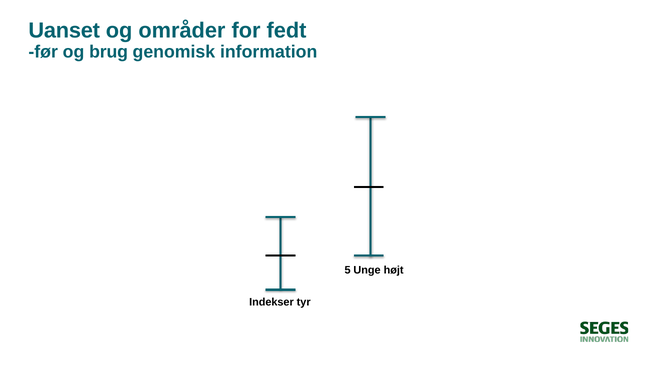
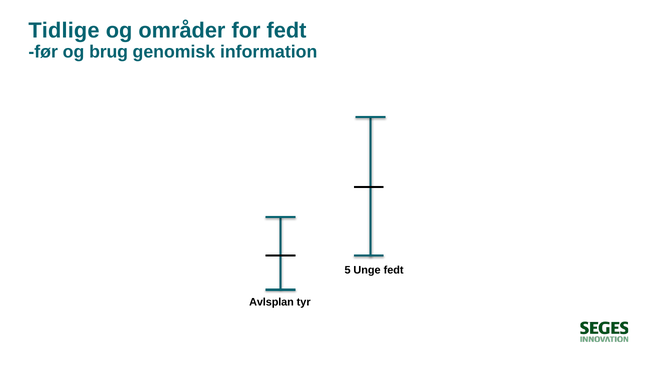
Uanset: Uanset -> Tidlige
Unge højt: højt -> fedt
Indekser: Indekser -> Avlsplan
